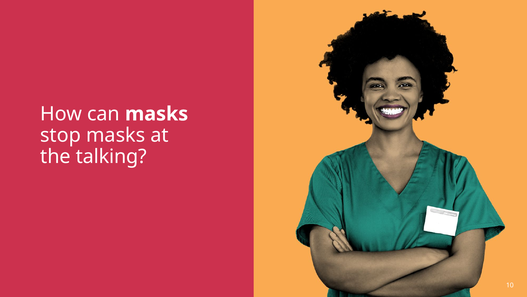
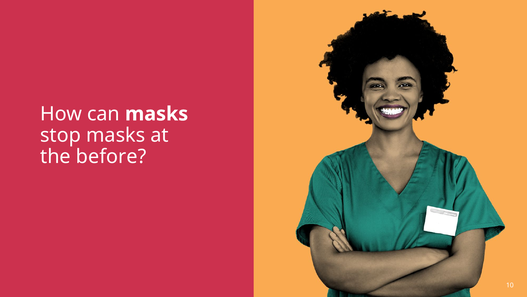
talking: talking -> before
